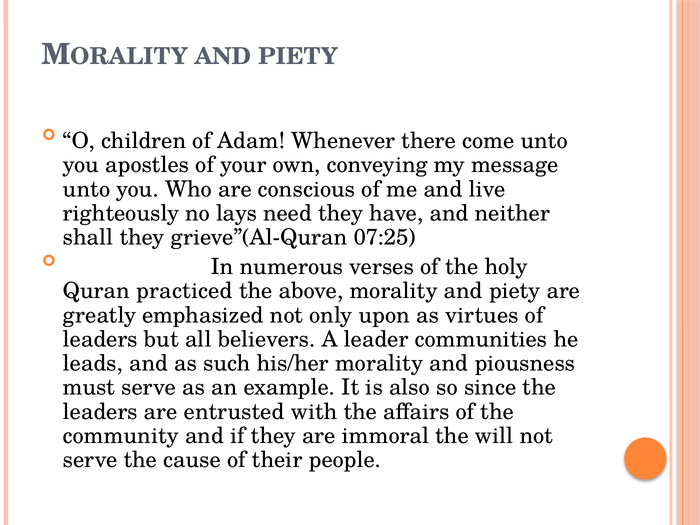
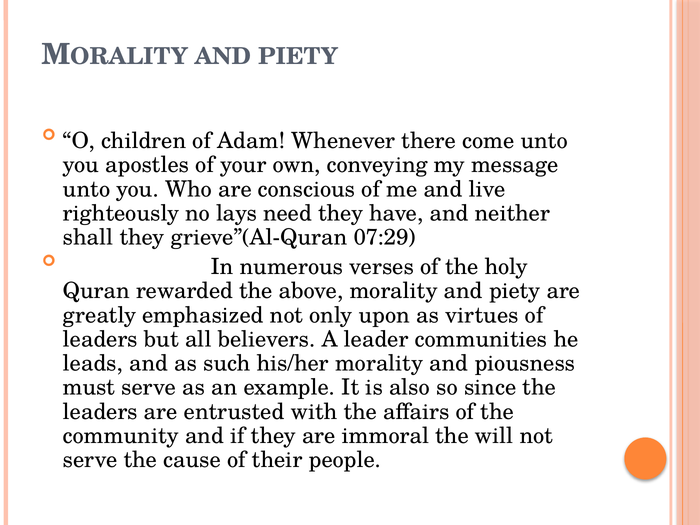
07:25: 07:25 -> 07:29
practiced: practiced -> rewarded
